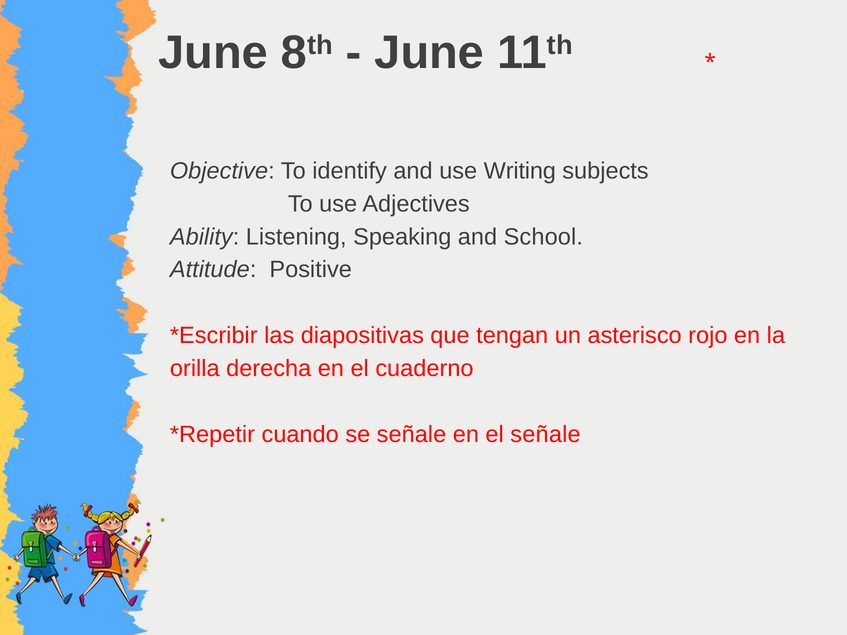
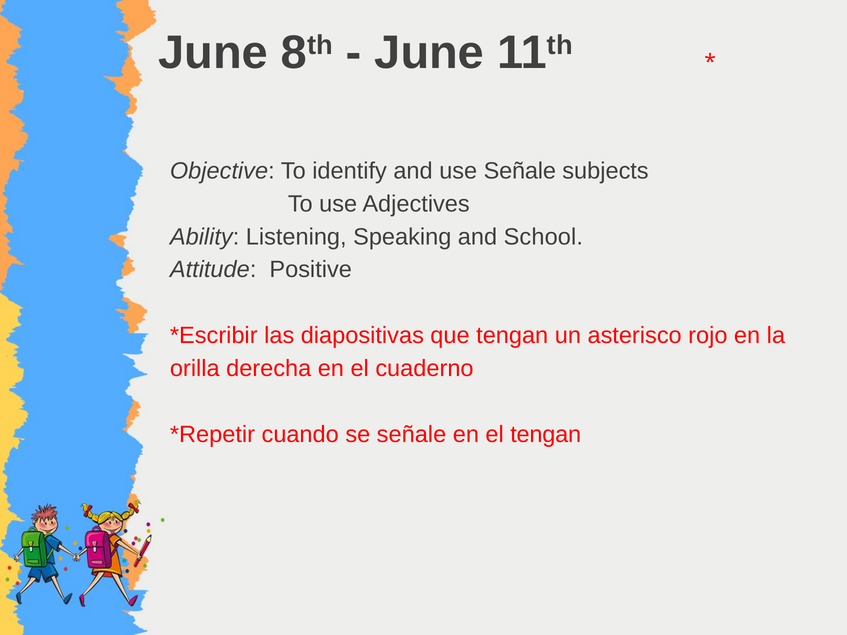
use Writing: Writing -> Señale
el señale: señale -> tengan
